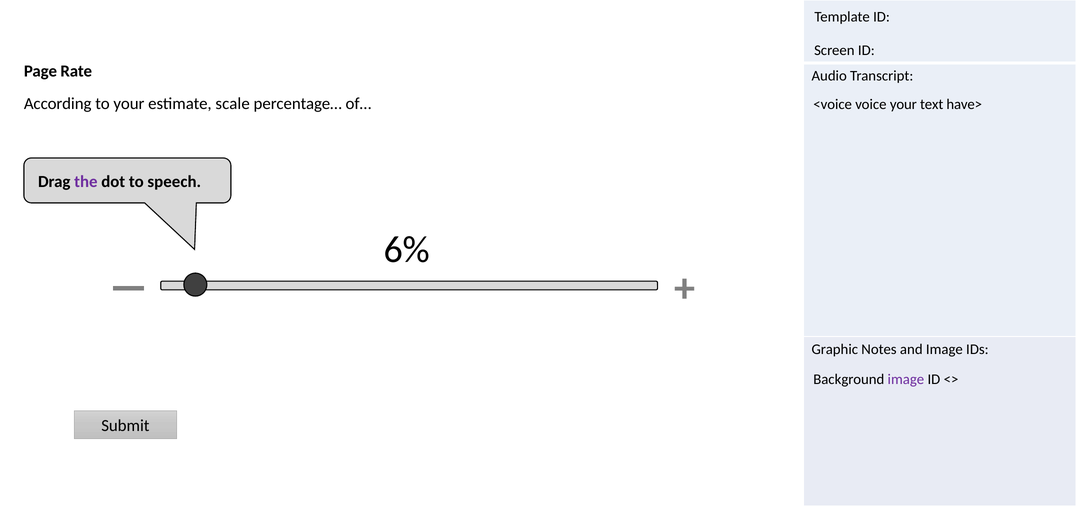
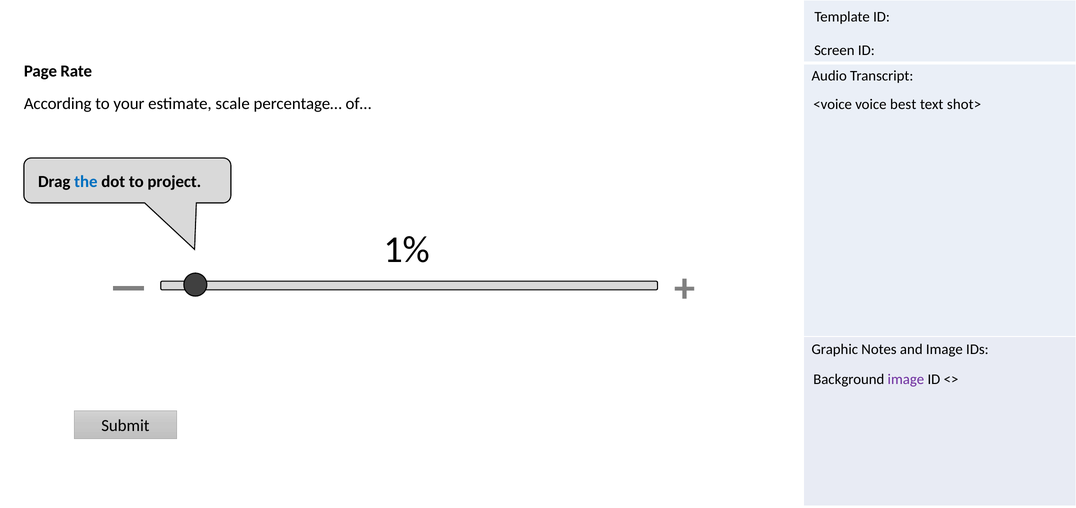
voice your: your -> best
have>: have> -> shot>
the colour: purple -> blue
speech: speech -> project
6%: 6% -> 1%
